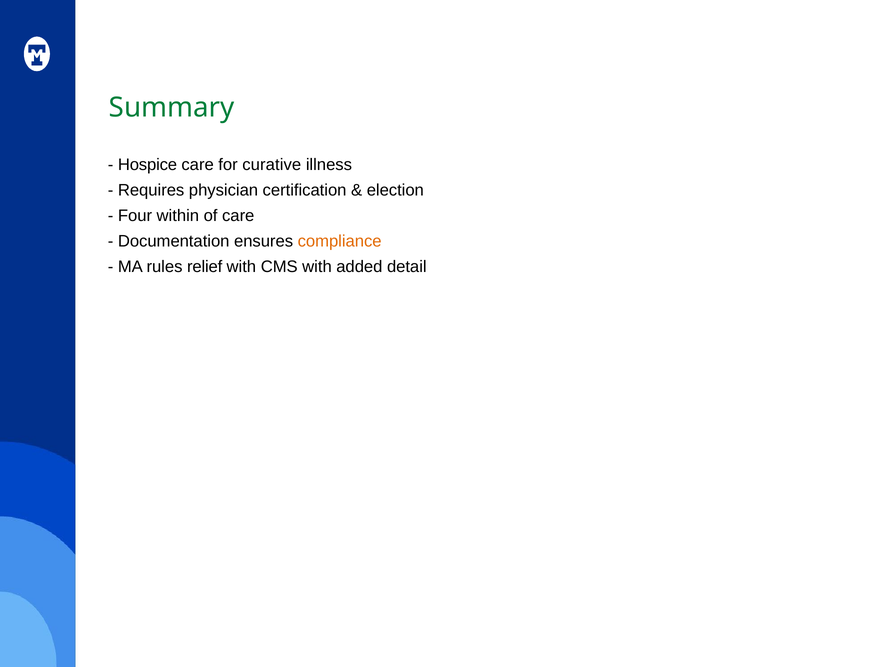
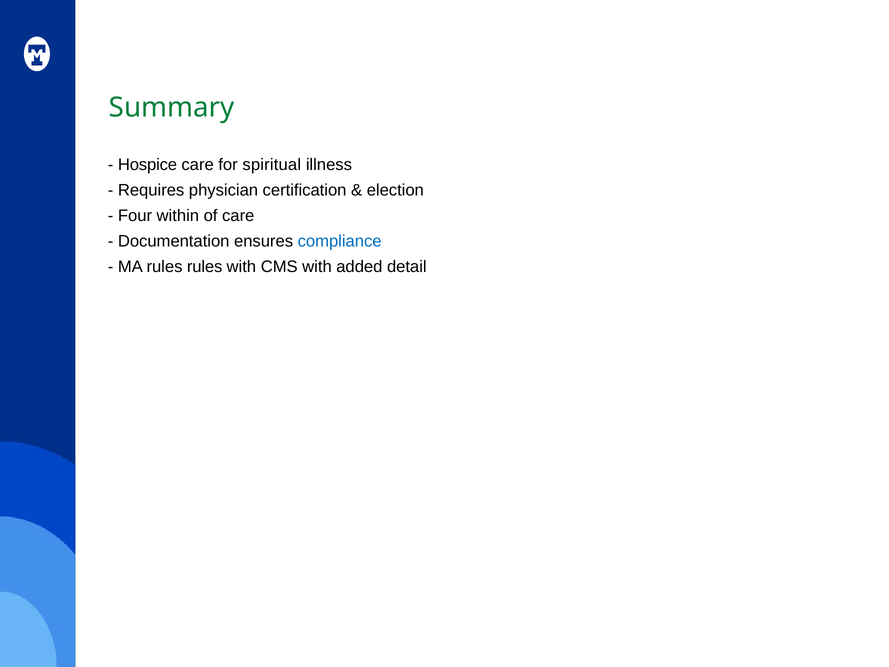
curative: curative -> spiritual
compliance colour: orange -> blue
rules relief: relief -> rules
